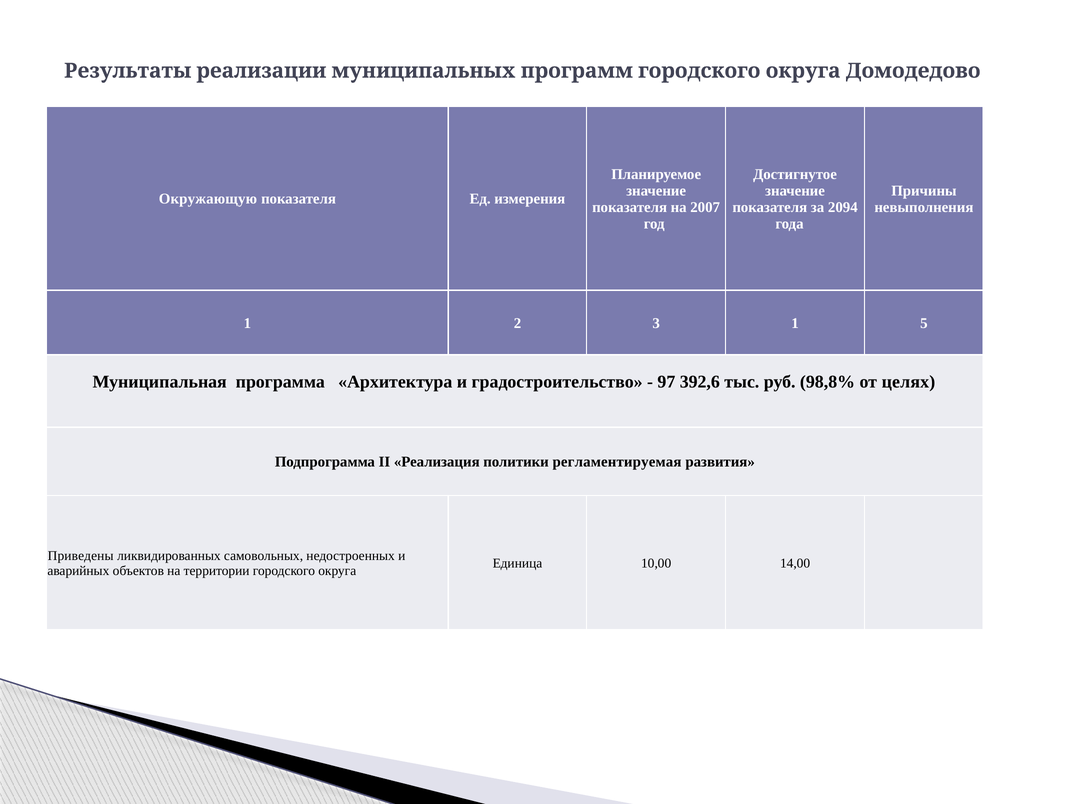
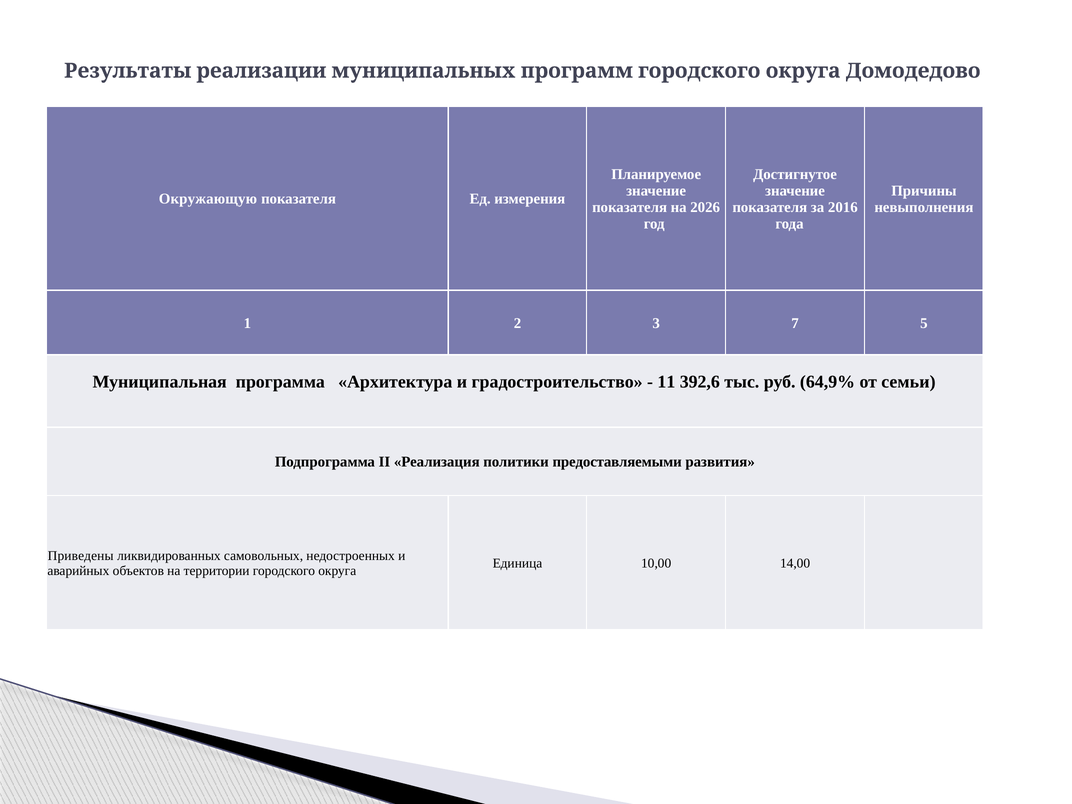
2007: 2007 -> 2026
2094: 2094 -> 2016
3 1: 1 -> 7
97: 97 -> 11
98,8%: 98,8% -> 64,9%
целях: целях -> семьи
регламентируемая: регламентируемая -> предоставляемыми
